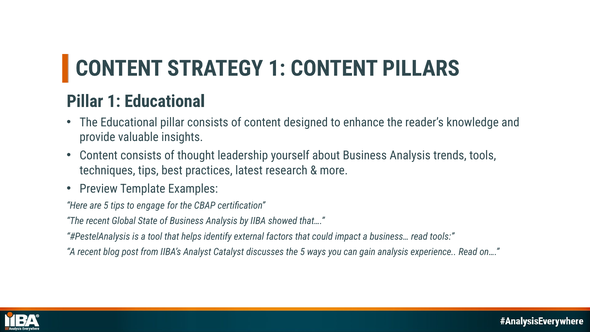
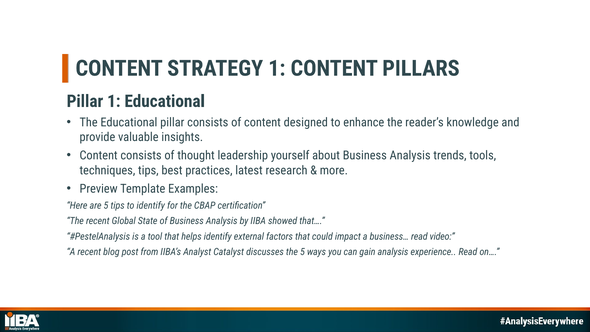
to engage: engage -> identify
read tools: tools -> video
